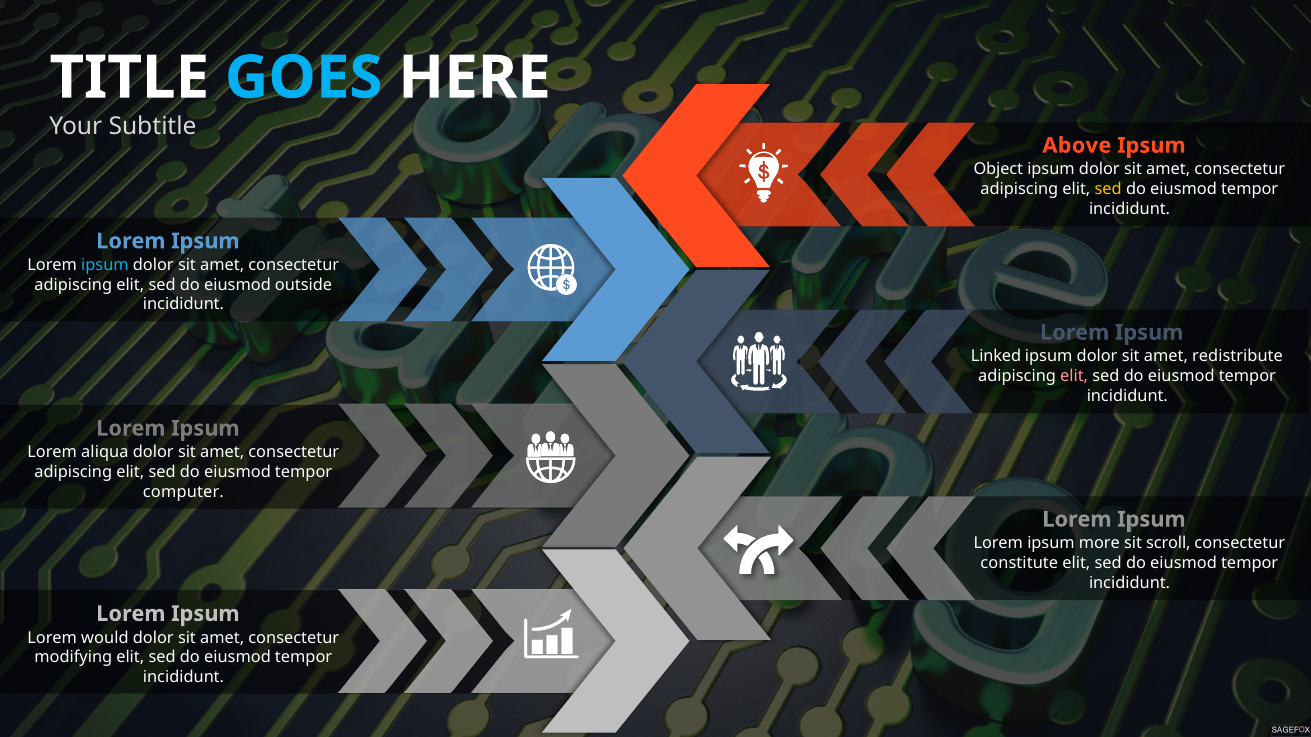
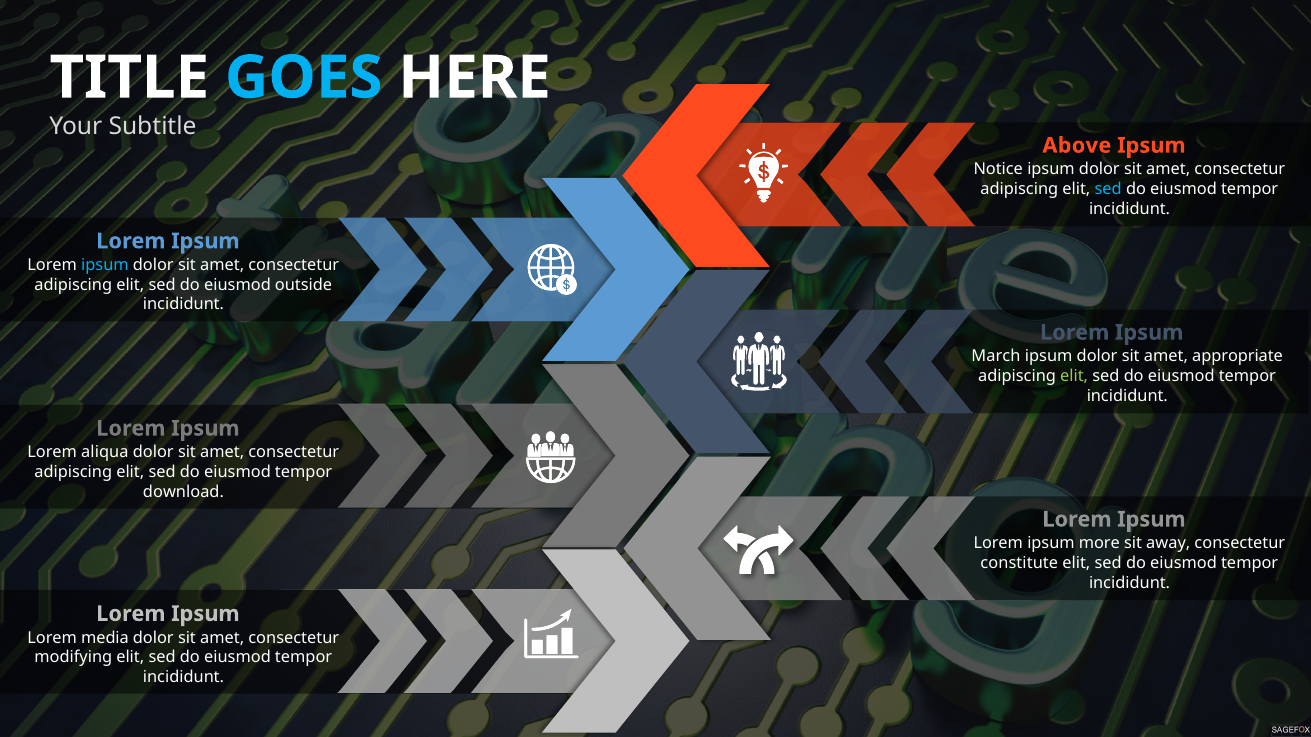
Object: Object -> Notice
sed at (1108, 189) colour: yellow -> light blue
Linked: Linked -> March
redistribute: redistribute -> appropriate
elit at (1074, 376) colour: pink -> light green
computer: computer -> download
scroll: scroll -> away
would: would -> media
